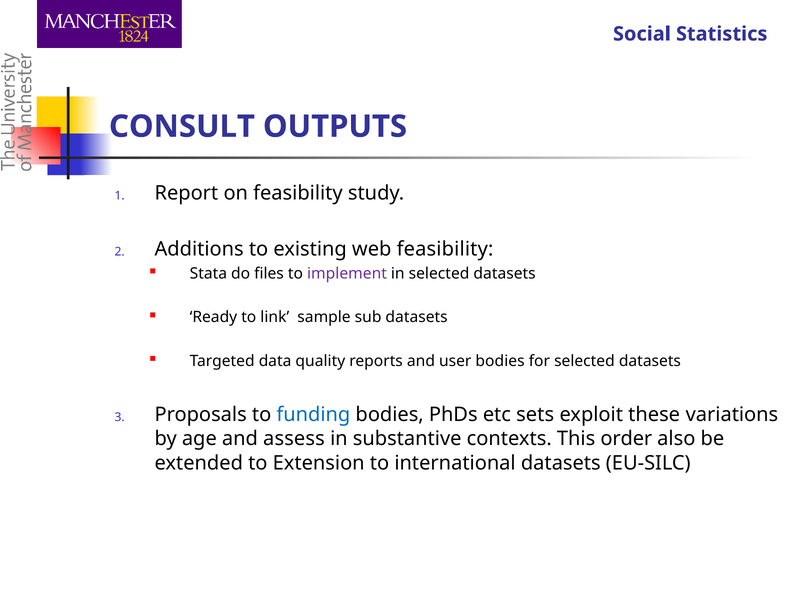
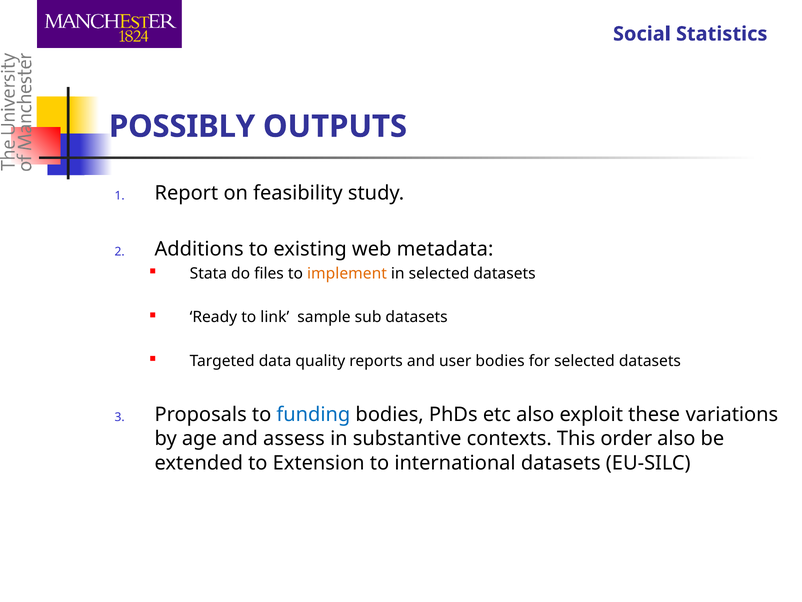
CONSULT: CONSULT -> POSSIBLY
web feasibility: feasibility -> metadata
implement colour: purple -> orange
etc sets: sets -> also
